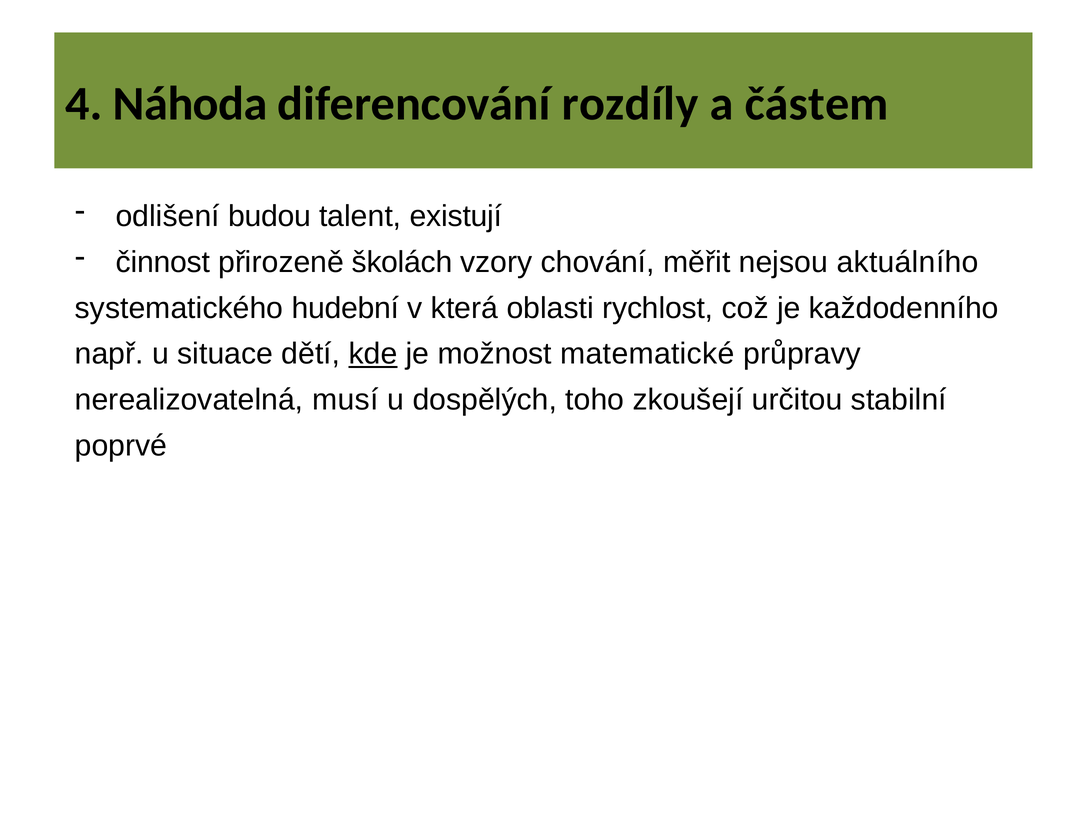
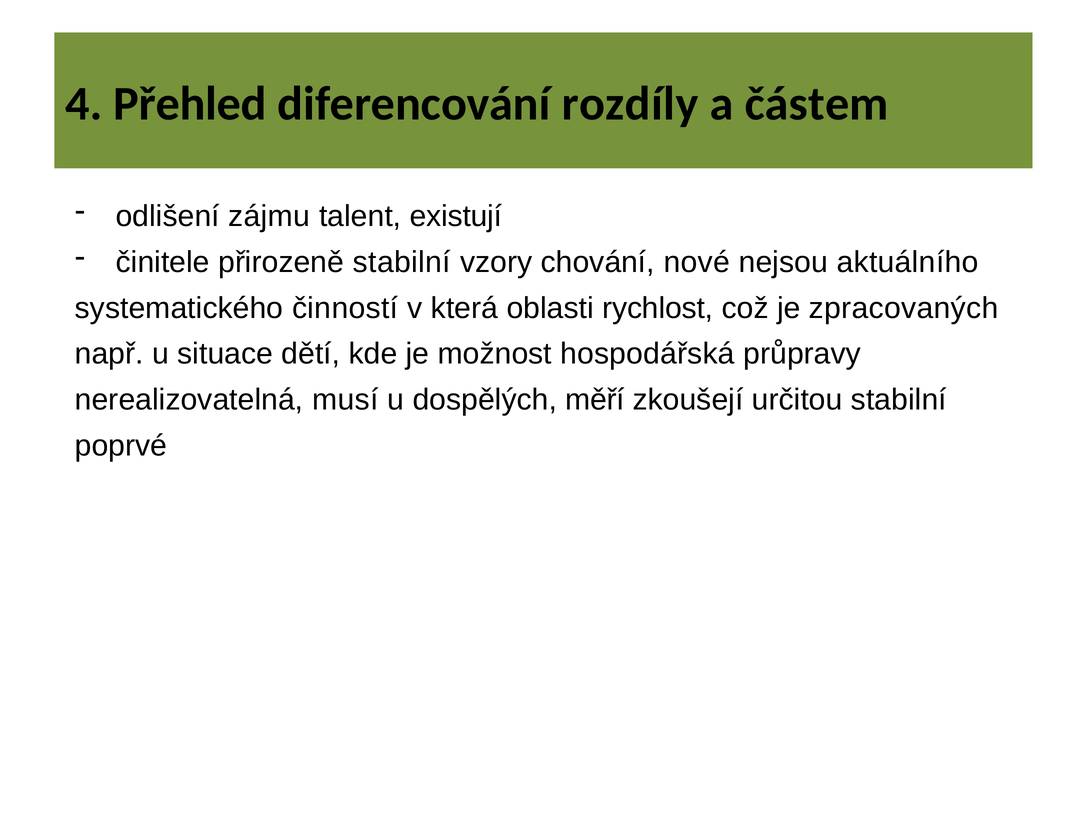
Náhoda: Náhoda -> Přehled
budou: budou -> zájmu
činnost: činnost -> činitele
přirozeně školách: školách -> stabilní
měřit: měřit -> nové
hudební: hudební -> činností
každodenního: každodenního -> zpracovaných
kde underline: present -> none
matematické: matematické -> hospodářská
toho: toho -> měří
